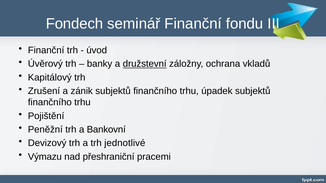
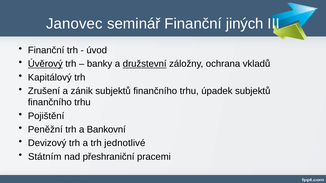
Fondech: Fondech -> Janovec
fondu: fondu -> jiných
Úvěrový underline: none -> present
Výmazu: Výmazu -> Státním
